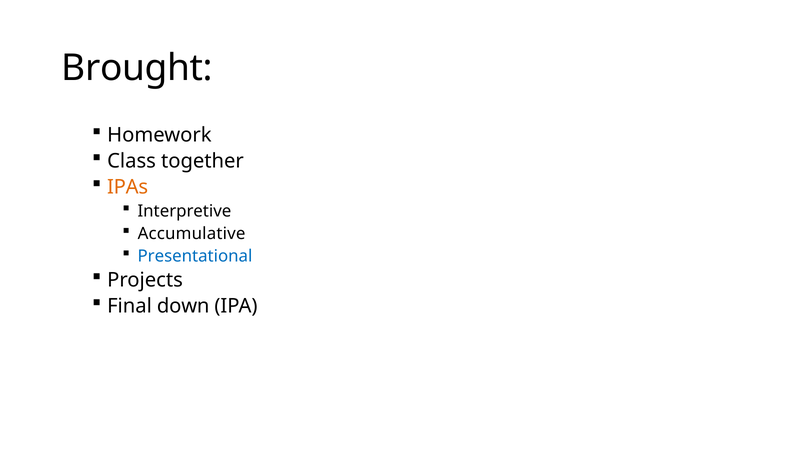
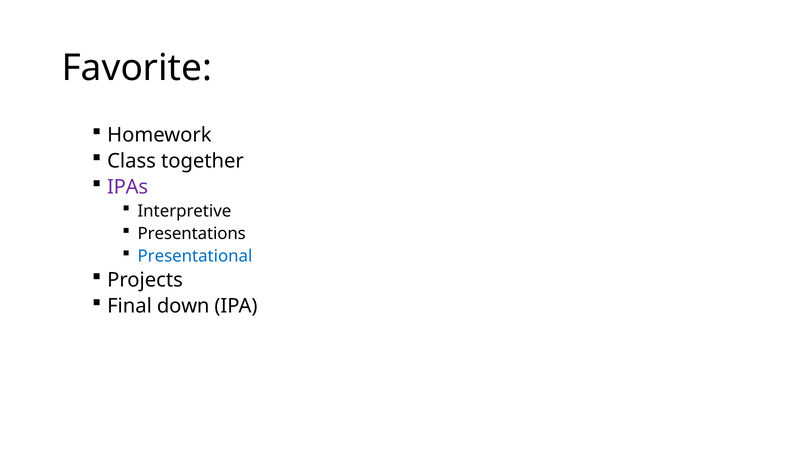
Brought: Brought -> Favorite
IPAs colour: orange -> purple
Accumulative: Accumulative -> Presentations
